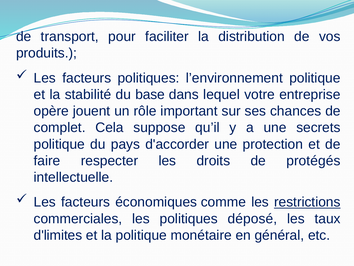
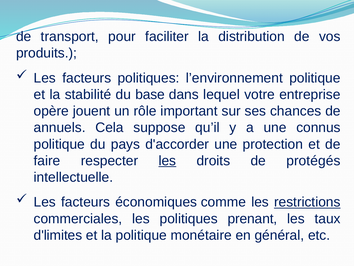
complet: complet -> annuels
secrets: secrets -> connus
les at (167, 160) underline: none -> present
déposé: déposé -> prenant
